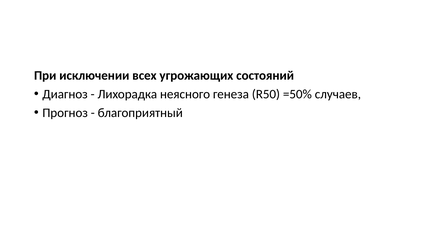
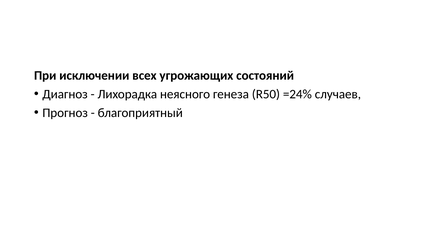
=50%: =50% -> =24%
